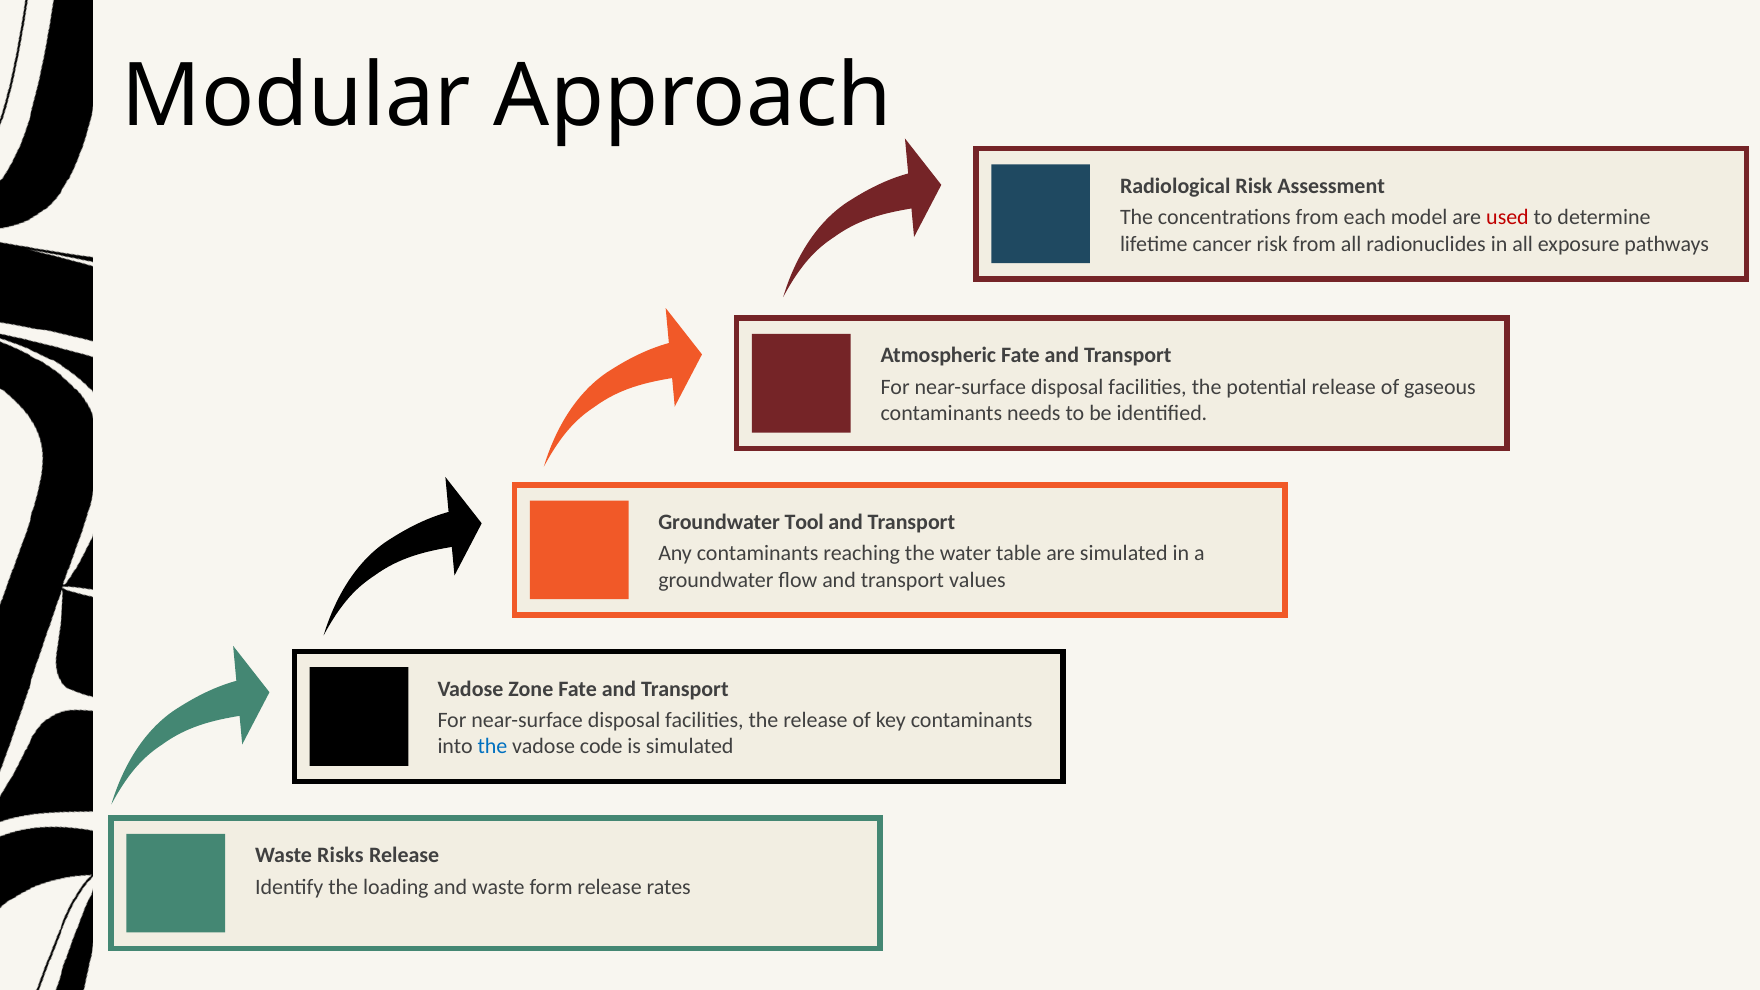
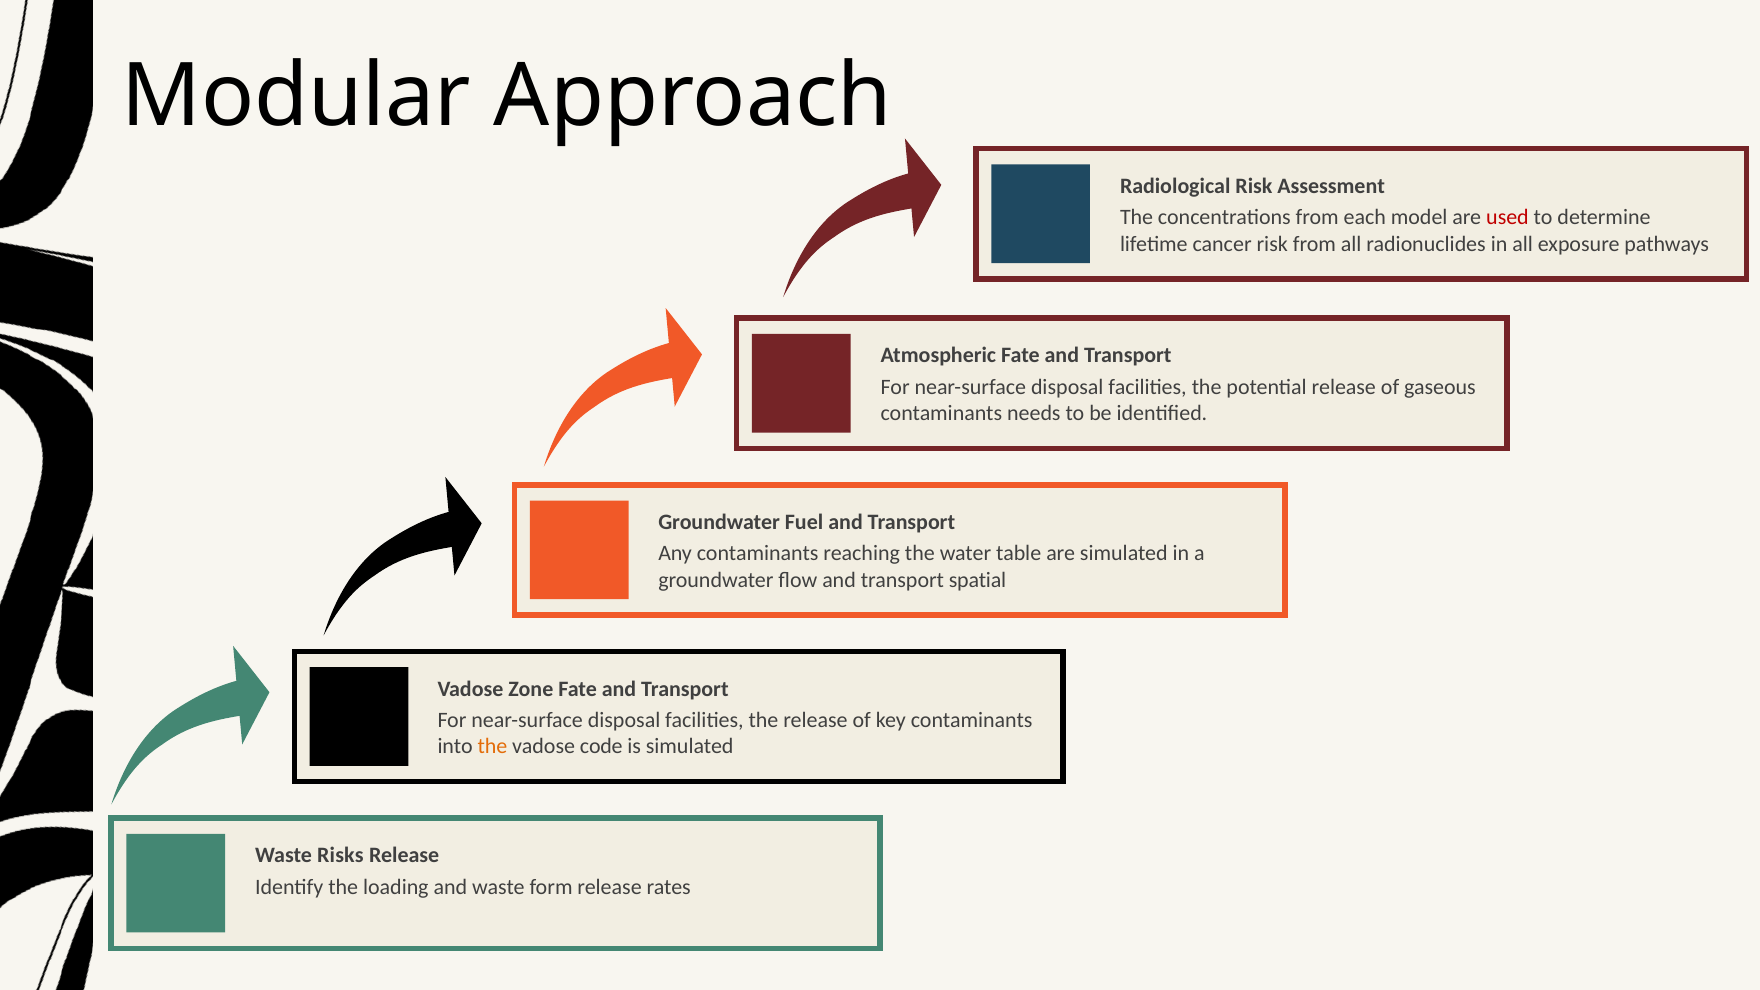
Tool: Tool -> Fuel
values: values -> spatial
the at (492, 747) colour: blue -> orange
